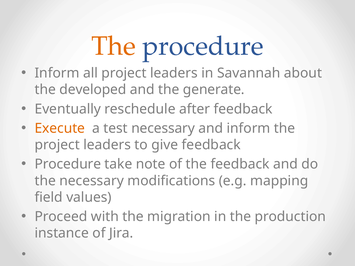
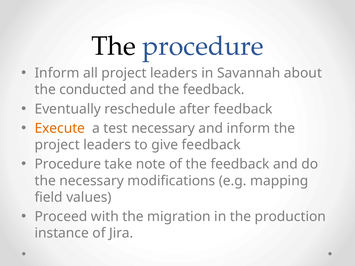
The at (114, 46) colour: orange -> black
developed: developed -> conducted
and the generate: generate -> feedback
